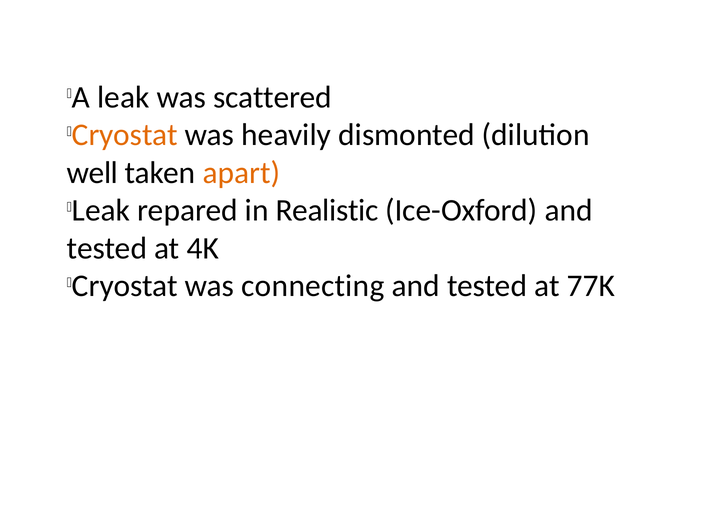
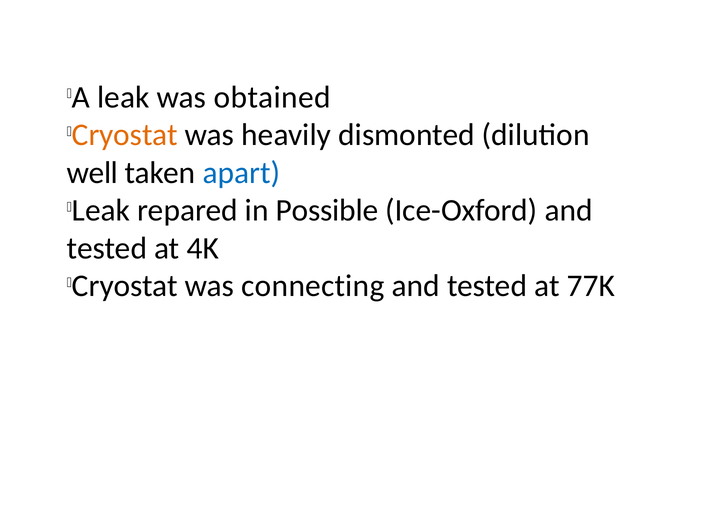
scattered: scattered -> obtained
apart colour: orange -> blue
Realistic: Realistic -> Possible
